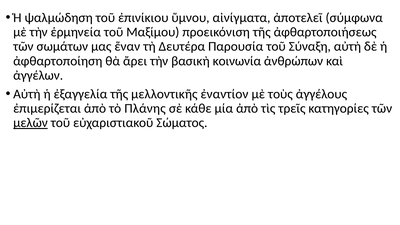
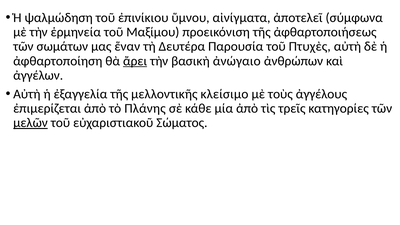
Σύναξη: Σύναξη -> Πτυχὲς
ἄρει underline: none -> present
κοινωνία: κοινωνία -> ἀνώγαιο
ἐναντίον: ἐναντίον -> κλείσιμο
